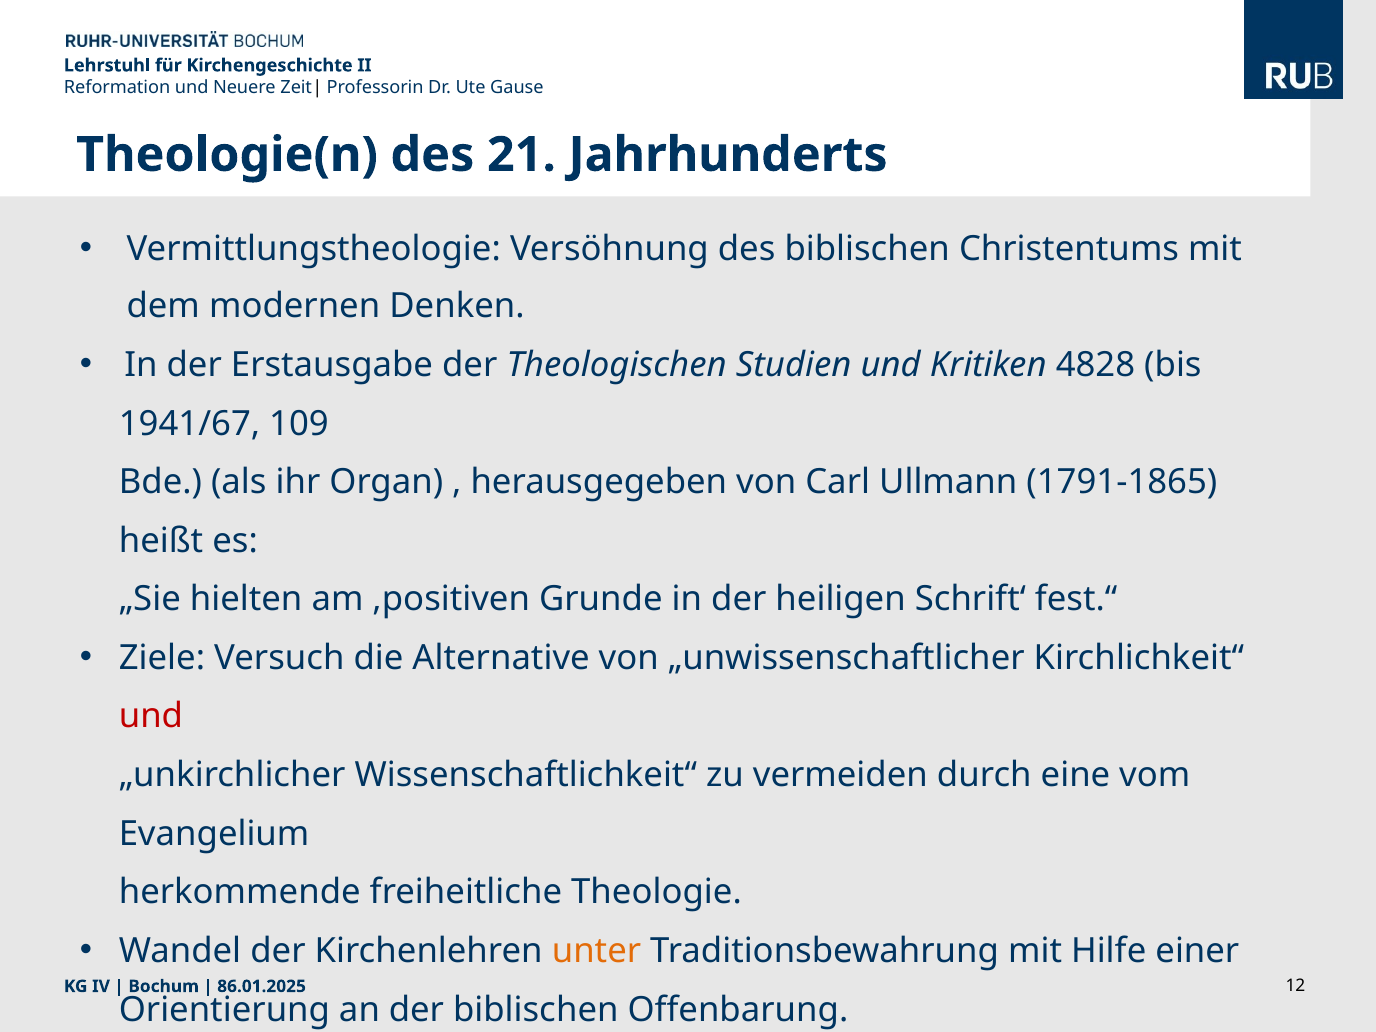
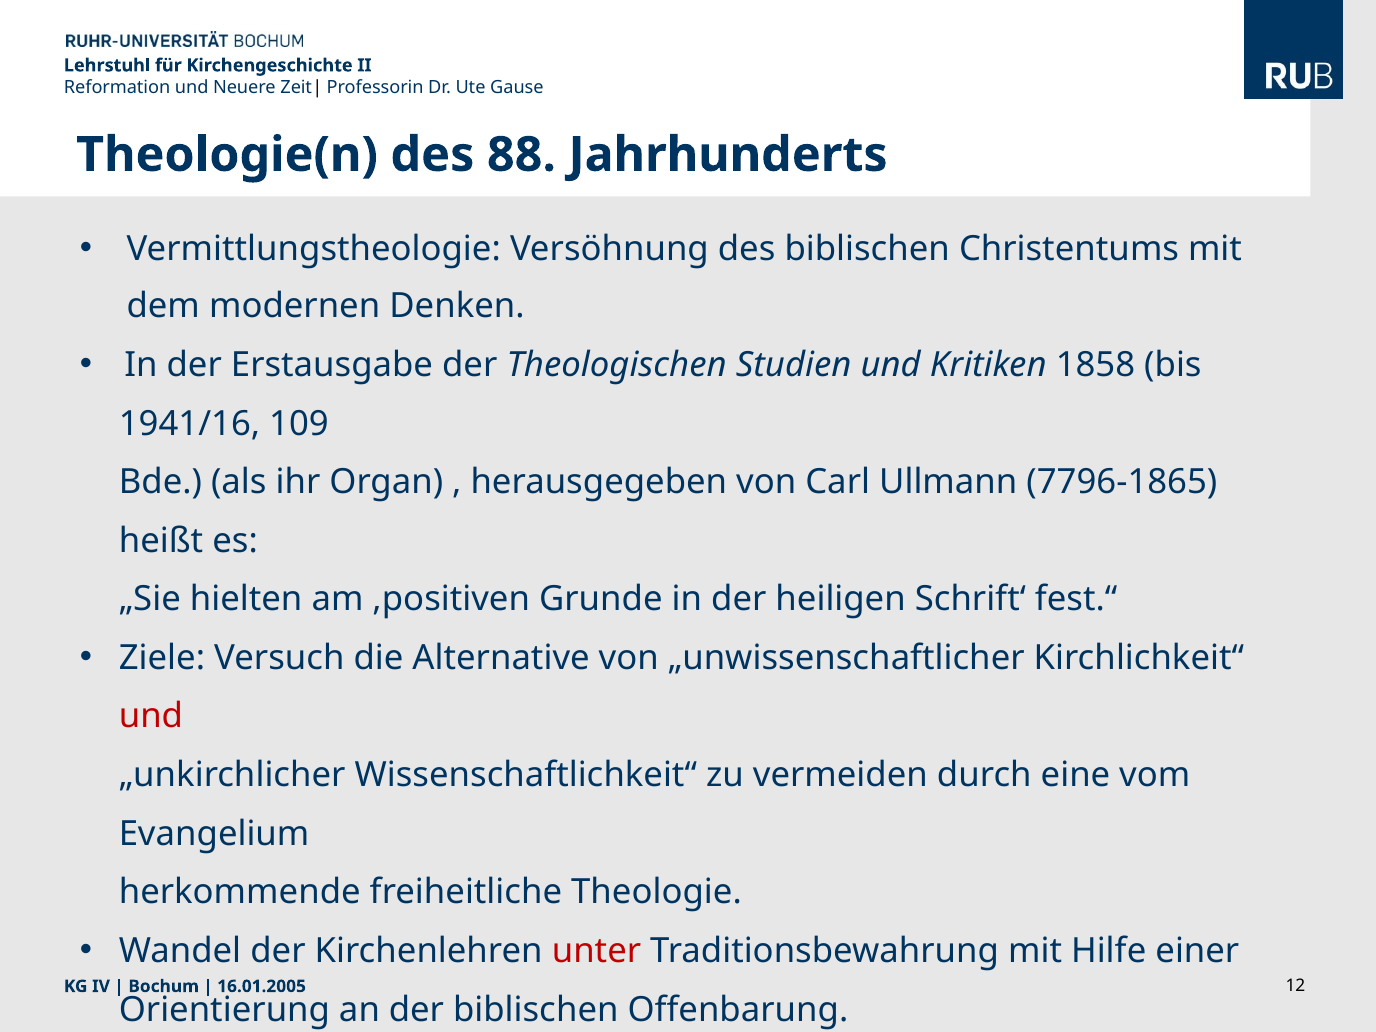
21: 21 -> 88
4828: 4828 -> 1858
1941/67: 1941/67 -> 1941/16
1791-1865: 1791-1865 -> 7796-1865
unter colour: orange -> red
86.01.2025: 86.01.2025 -> 16.01.2005
